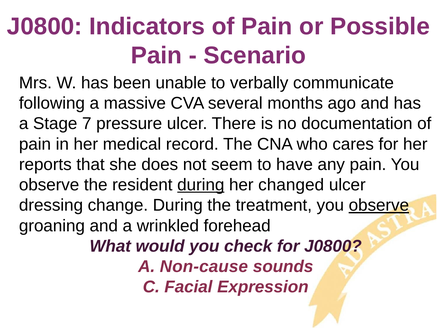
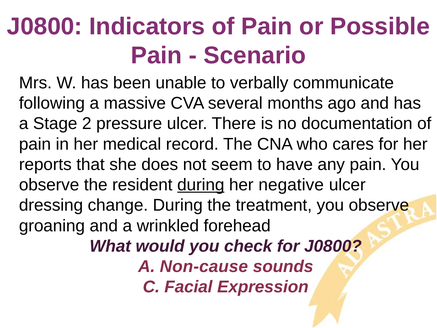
7: 7 -> 2
changed: changed -> negative
observe at (379, 205) underline: present -> none
